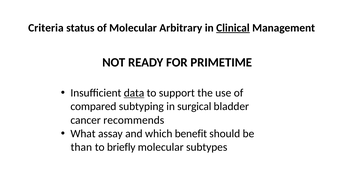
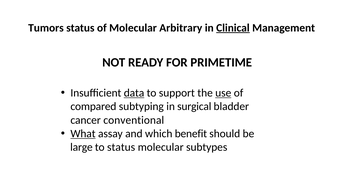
Criteria: Criteria -> Tumors
use underline: none -> present
recommends: recommends -> conventional
What underline: none -> present
than: than -> large
to briefly: briefly -> status
